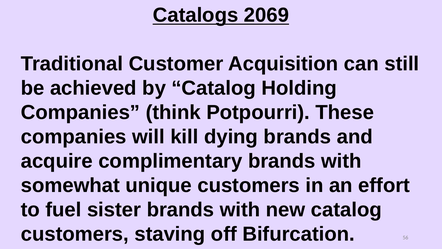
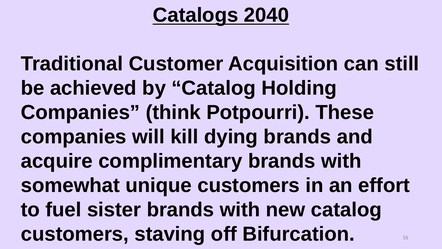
2069: 2069 -> 2040
